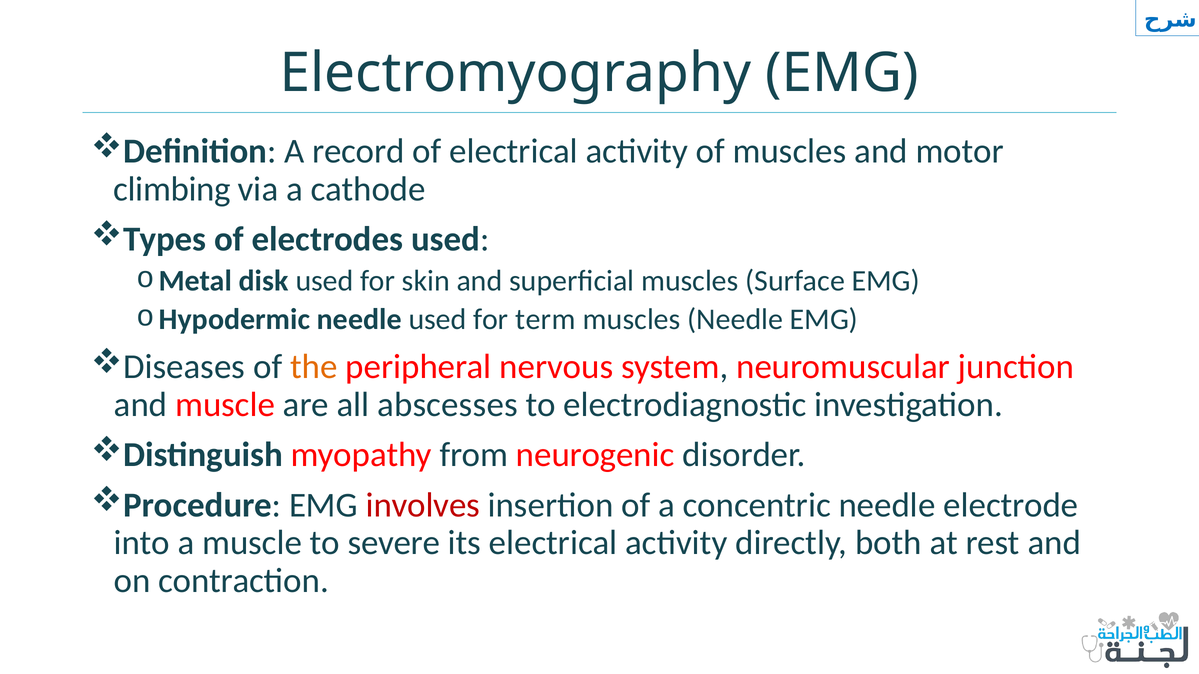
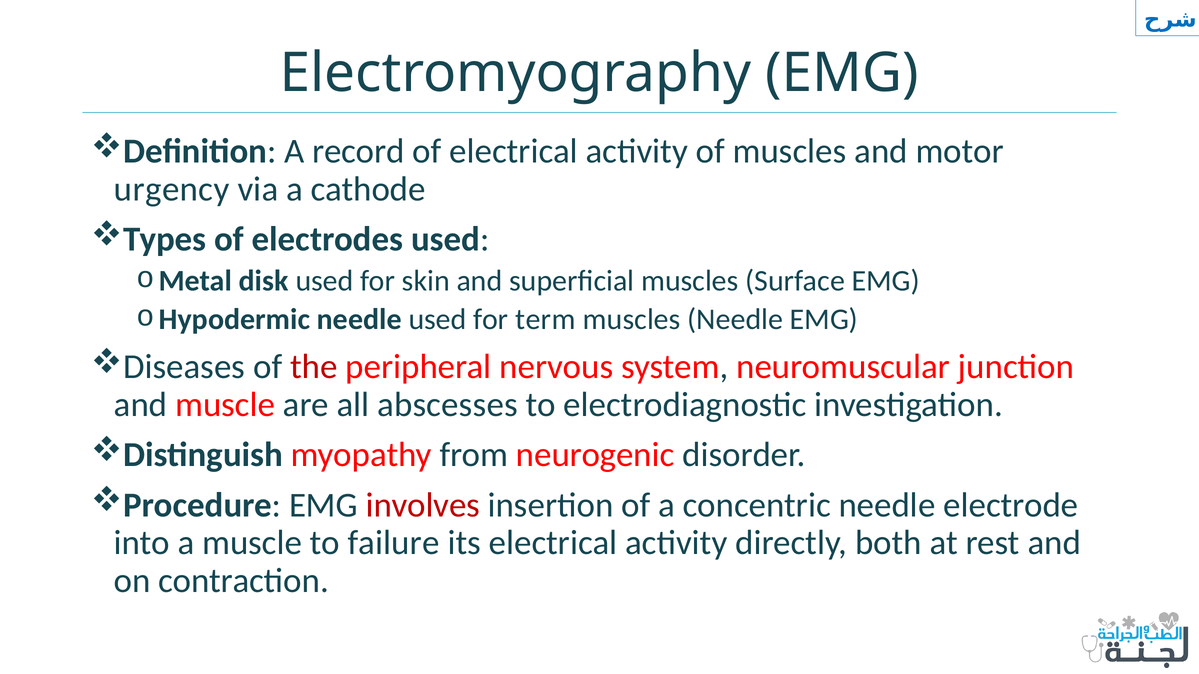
climbing: climbing -> urgency
the colour: orange -> red
severe: severe -> failure
